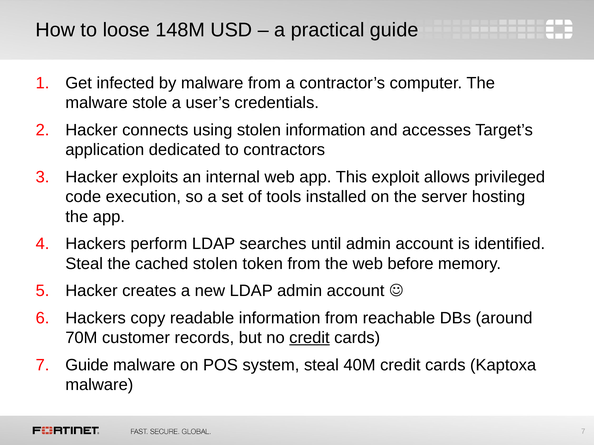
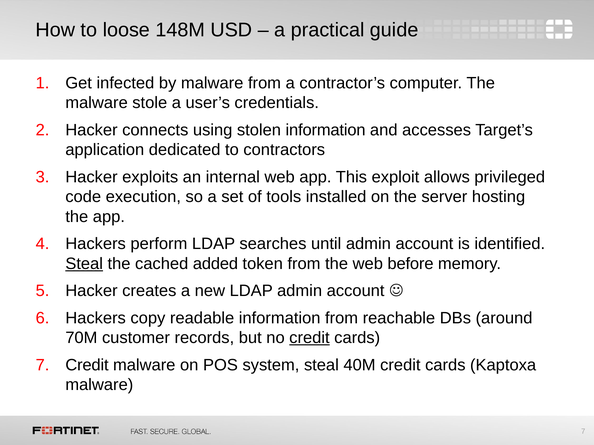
Steal at (84, 264) underline: none -> present
cached stolen: stolen -> added
Guide at (87, 365): Guide -> Credit
